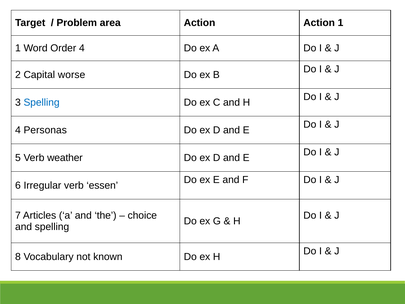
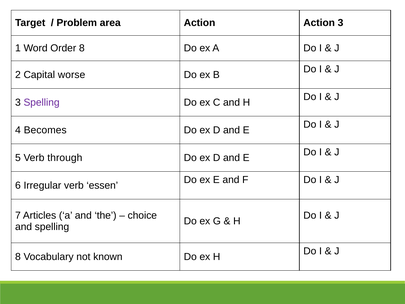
Action 1: 1 -> 3
Order 4: 4 -> 8
Spelling at (42, 102) colour: blue -> purple
Personas: Personas -> Becomes
weather: weather -> through
